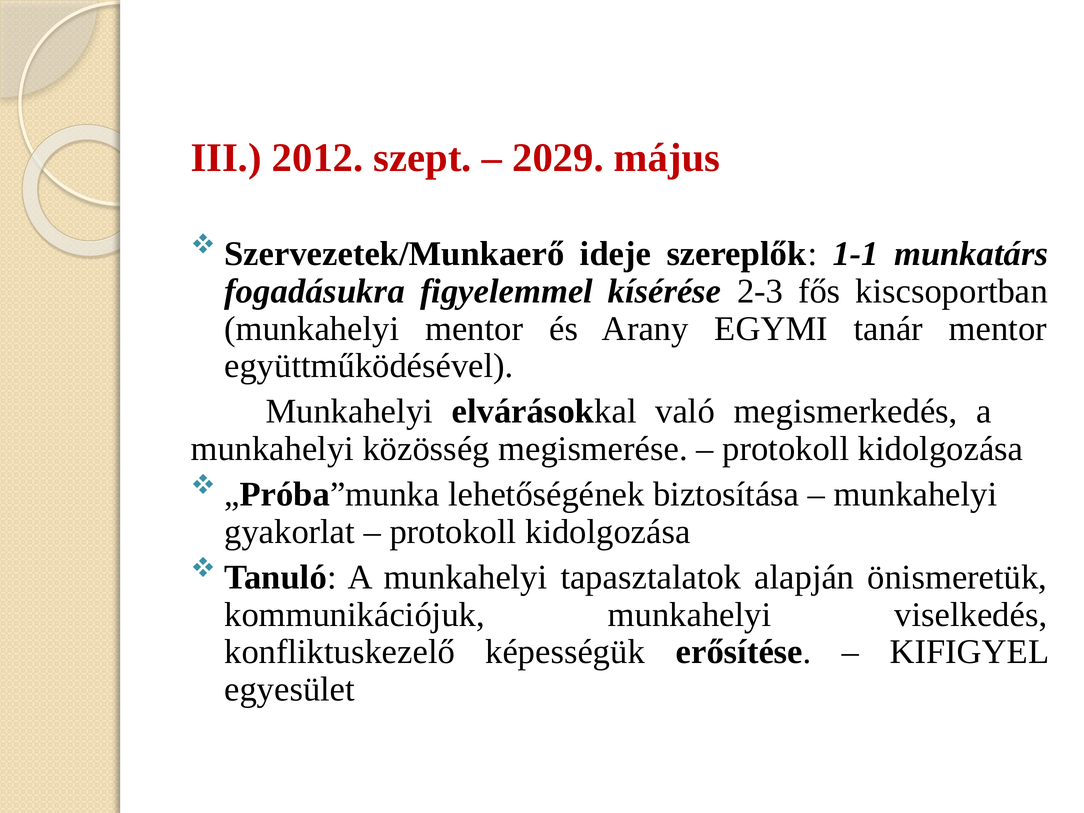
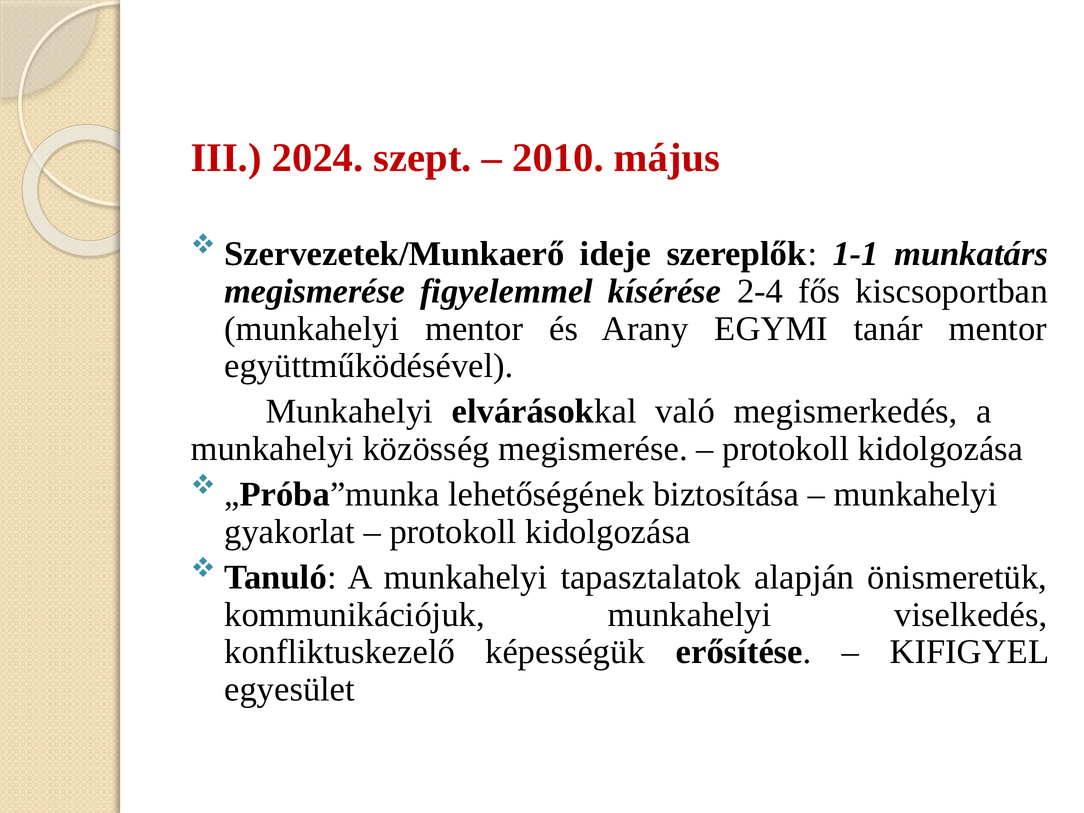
2012: 2012 -> 2024
2029: 2029 -> 2010
fogadásukra at (315, 291): fogadásukra -> megismerése
2-3: 2-3 -> 2-4
